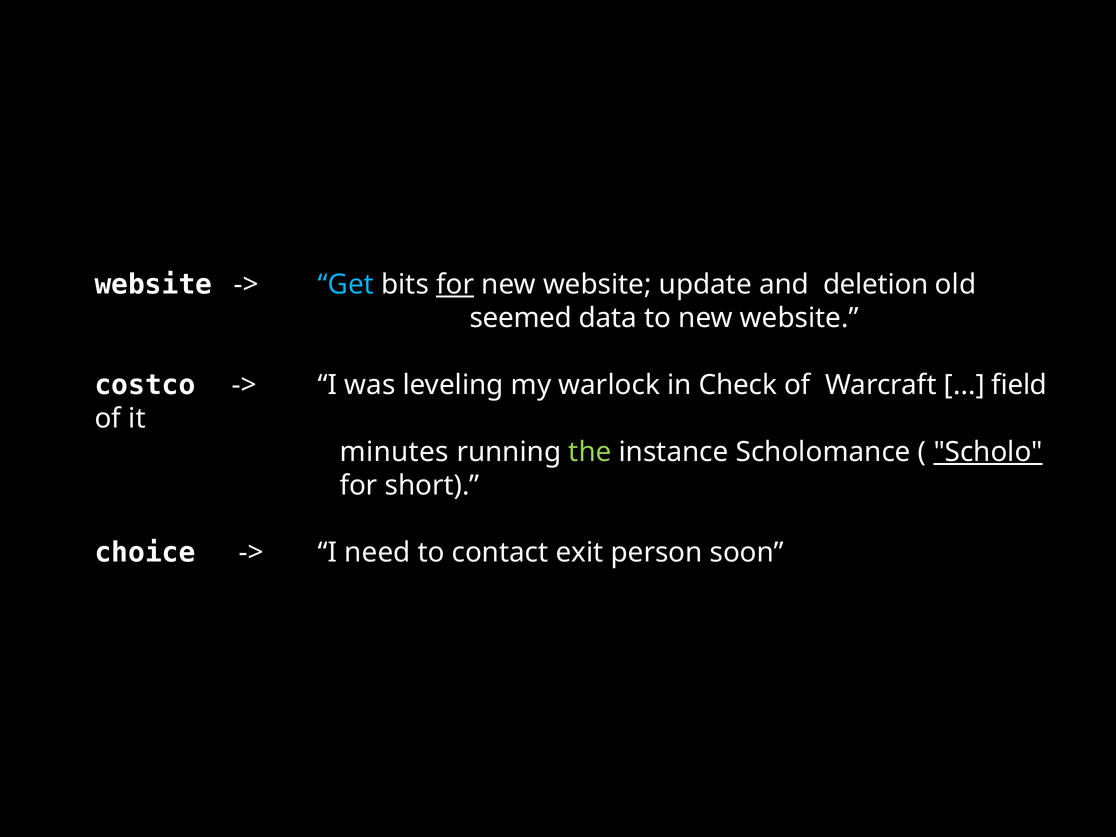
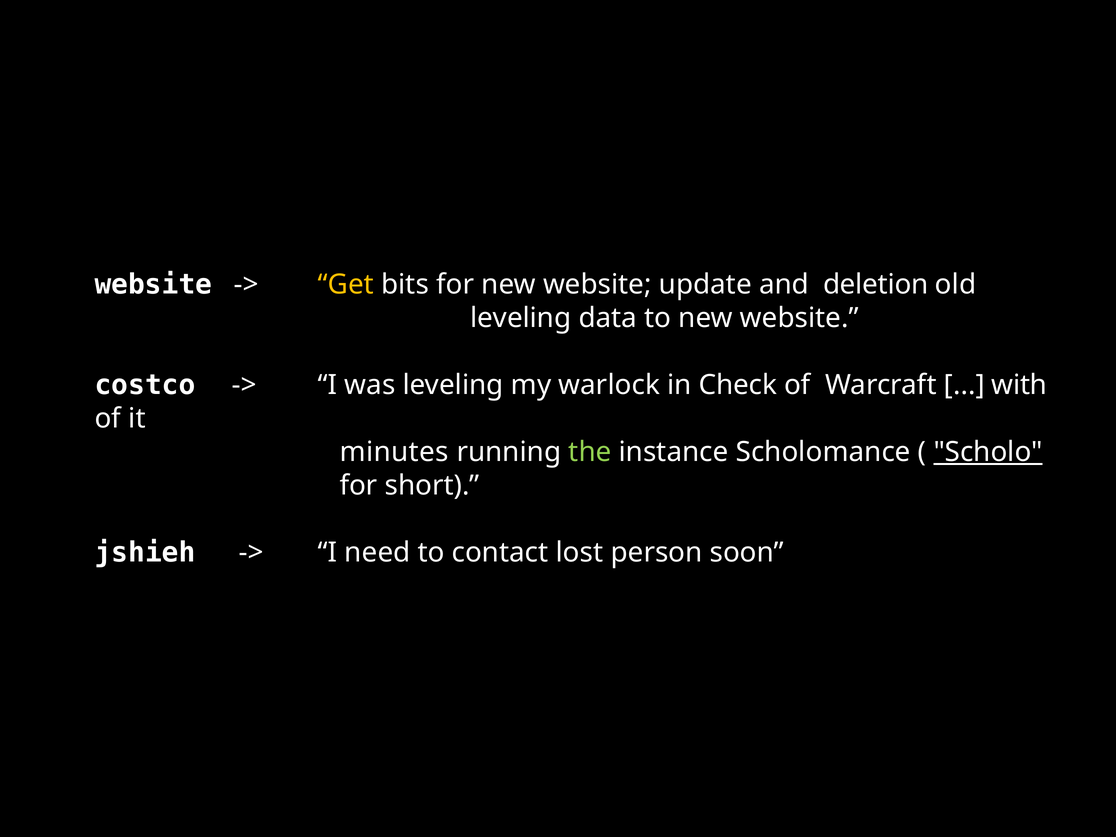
Get colour: light blue -> yellow
for at (455, 285) underline: present -> none
seemed at (521, 318): seemed -> leveling
field: field -> with
choice: choice -> jshieh
exit: exit -> lost
